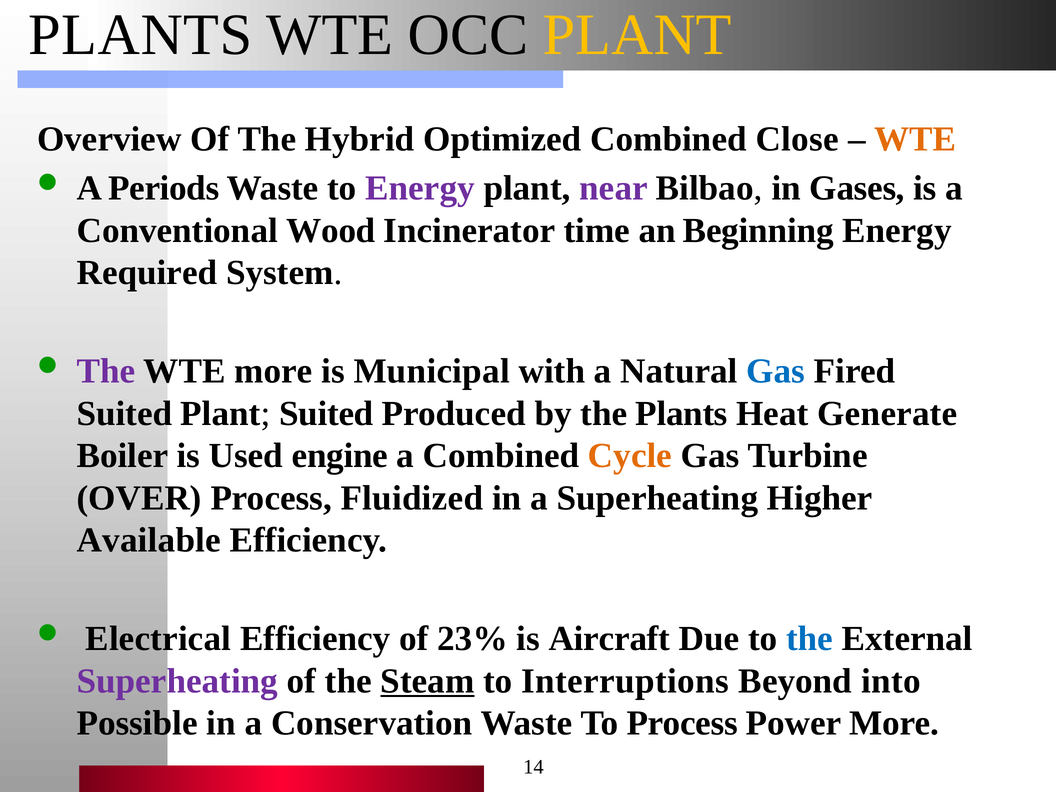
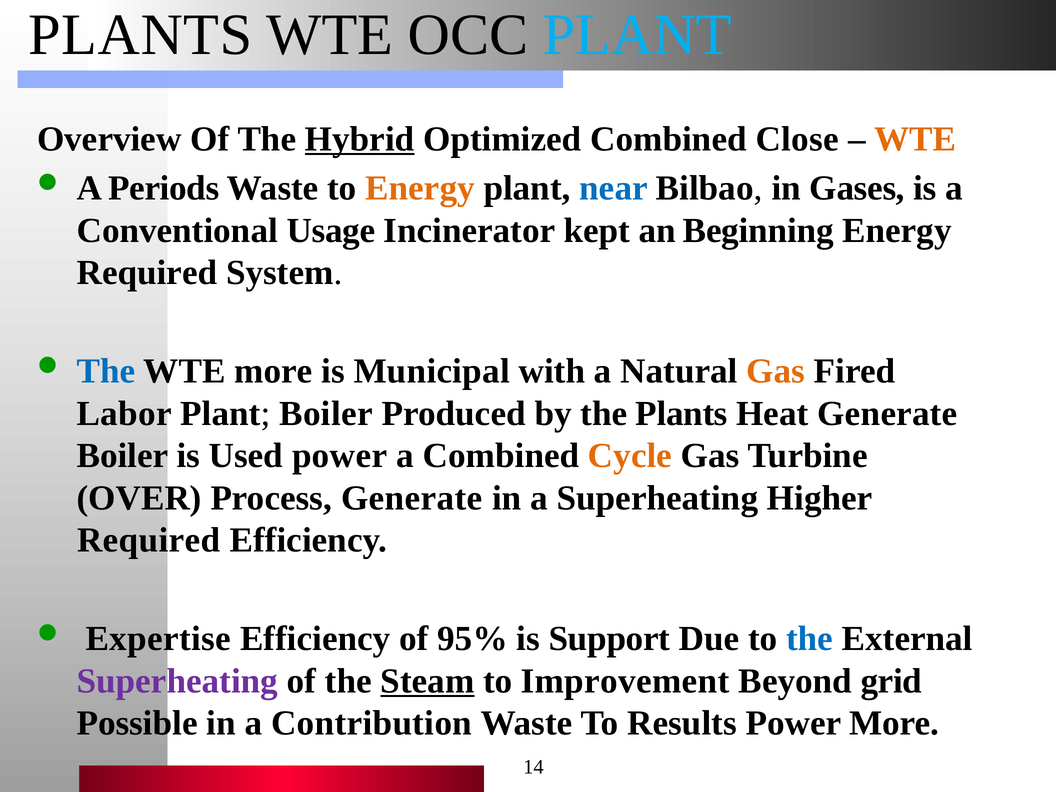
PLANT at (637, 35) colour: yellow -> light blue
Hybrid underline: none -> present
Energy at (420, 188) colour: purple -> orange
near colour: purple -> blue
Wood: Wood -> Usage
time: time -> kept
The at (106, 371) colour: purple -> blue
Gas at (776, 371) colour: blue -> orange
Suited at (124, 413): Suited -> Labor
Plant Suited: Suited -> Boiler
Used engine: engine -> power
Process Fluidized: Fluidized -> Generate
Available at (149, 540): Available -> Required
Electrical: Electrical -> Expertise
23%: 23% -> 95%
Aircraft: Aircraft -> Support
Interruptions: Interruptions -> Improvement
into: into -> grid
Conservation: Conservation -> Contribution
To Process: Process -> Results
